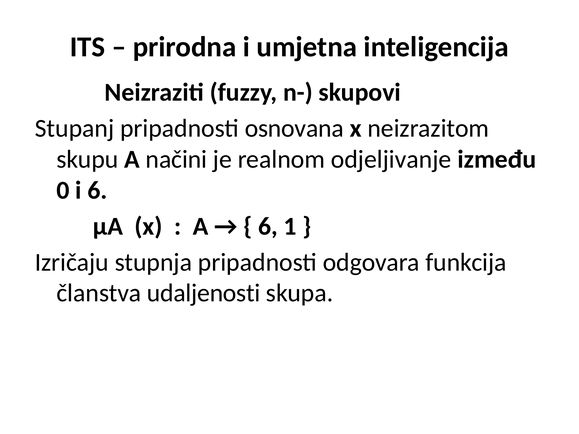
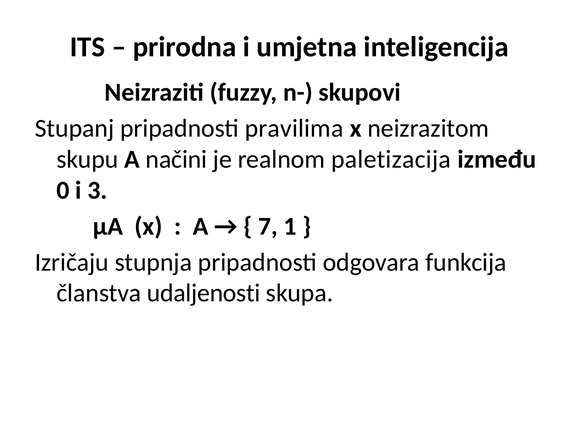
osnovana: osnovana -> pravilima
odjeljivanje: odjeljivanje -> paletizacija
i 6: 6 -> 3
6 at (268, 226): 6 -> 7
